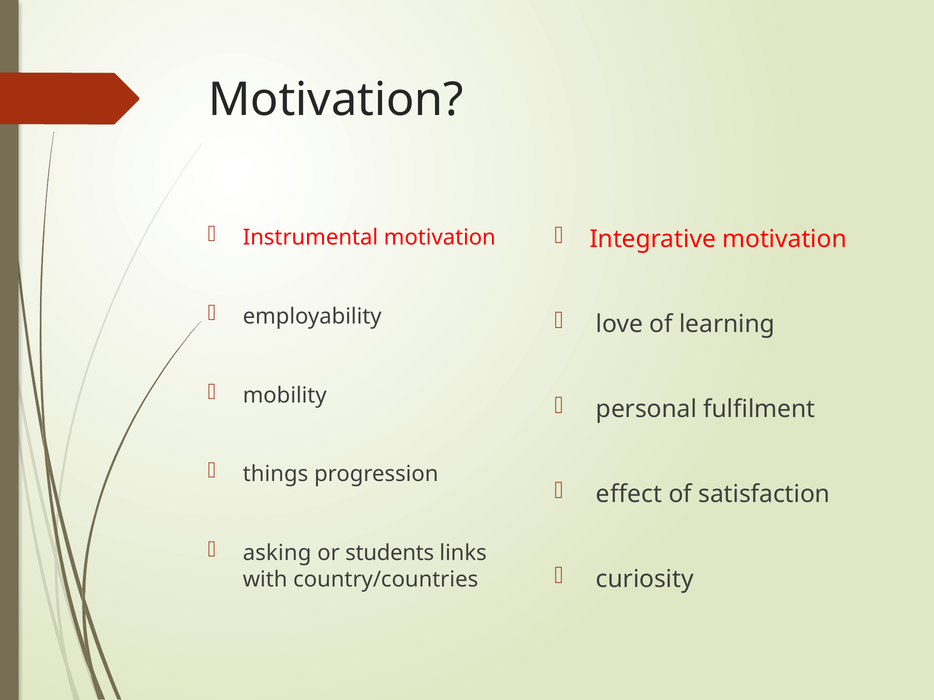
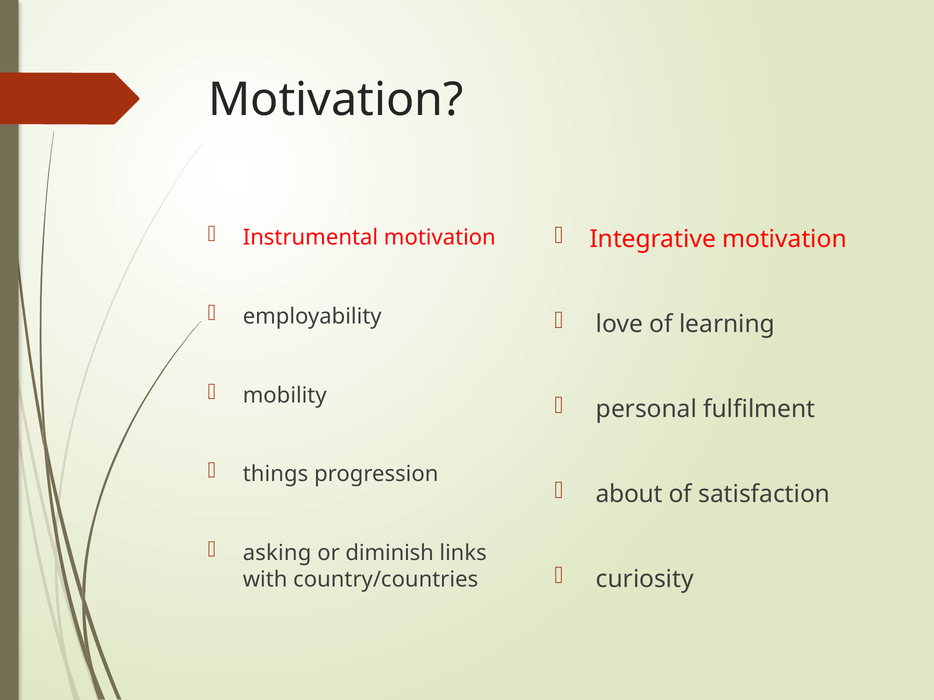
effect: effect -> about
students: students -> diminish
